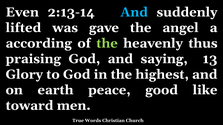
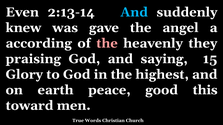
lifted: lifted -> knew
the at (107, 43) colour: light green -> pink
thus: thus -> they
13: 13 -> 15
like: like -> this
